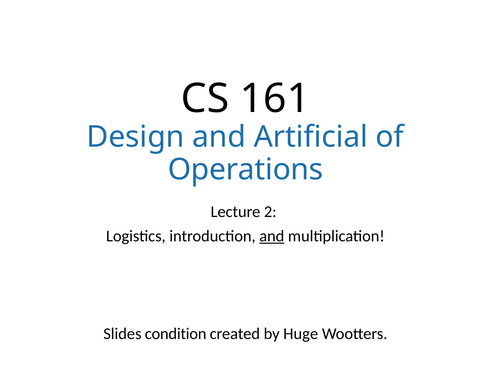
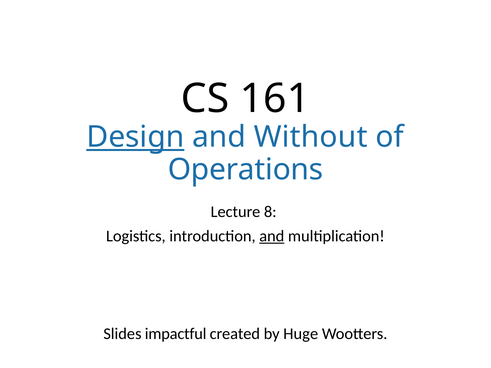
Design underline: none -> present
Artificial: Artificial -> Without
2: 2 -> 8
condition: condition -> impactful
